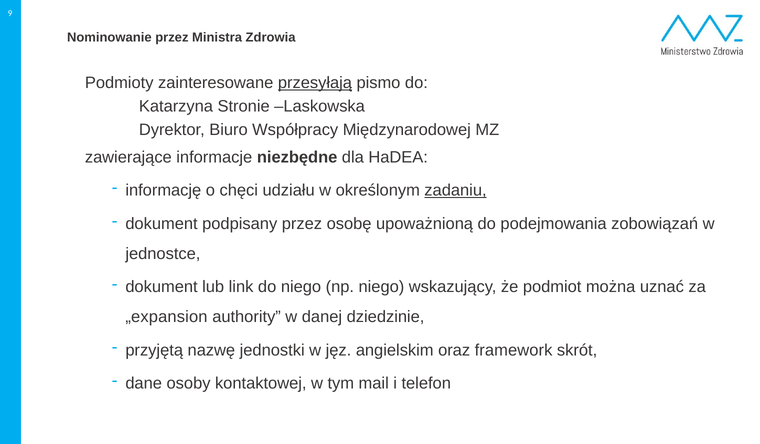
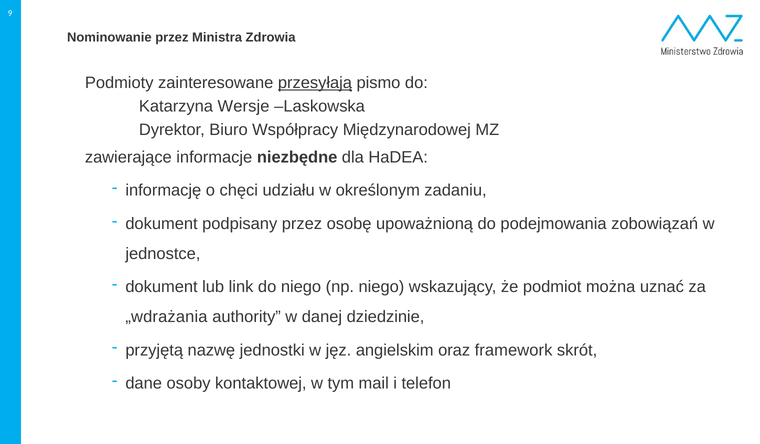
Stronie: Stronie -> Wersje
zadaniu underline: present -> none
„expansion: „expansion -> „wdrażania
